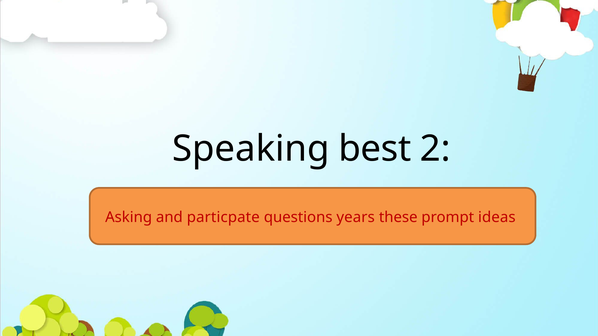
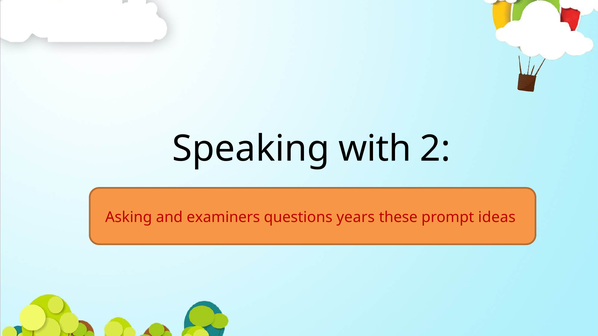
best: best -> with
particpate: particpate -> examiners
